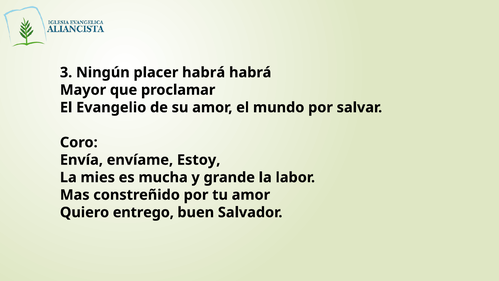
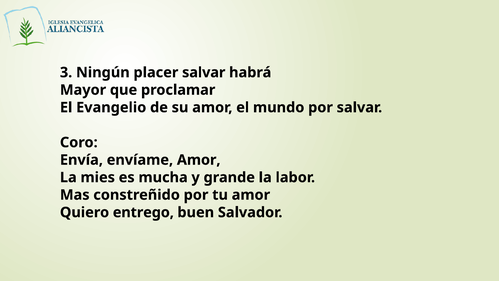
placer habrá: habrá -> salvar
envíame Estoy: Estoy -> Amor
